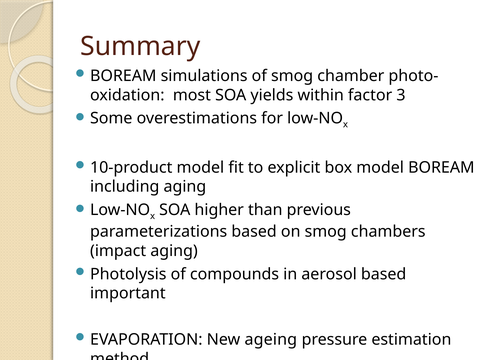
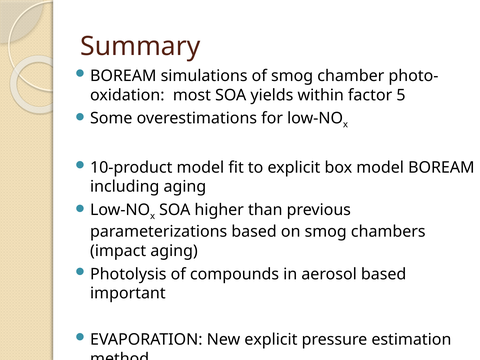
3: 3 -> 5
New ageing: ageing -> explicit
